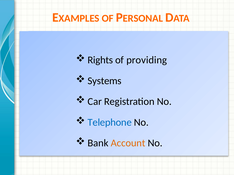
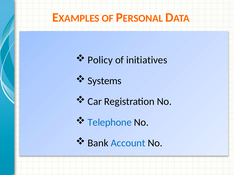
Rights: Rights -> Policy
providing: providing -> initiatives
Account colour: orange -> blue
